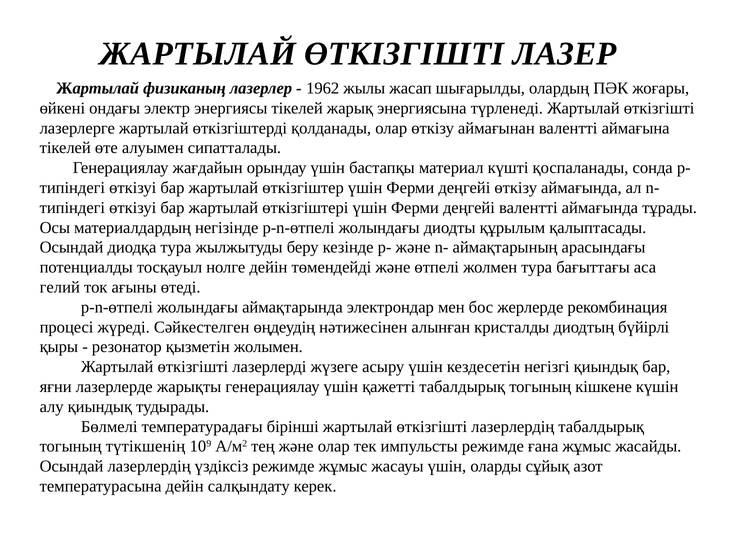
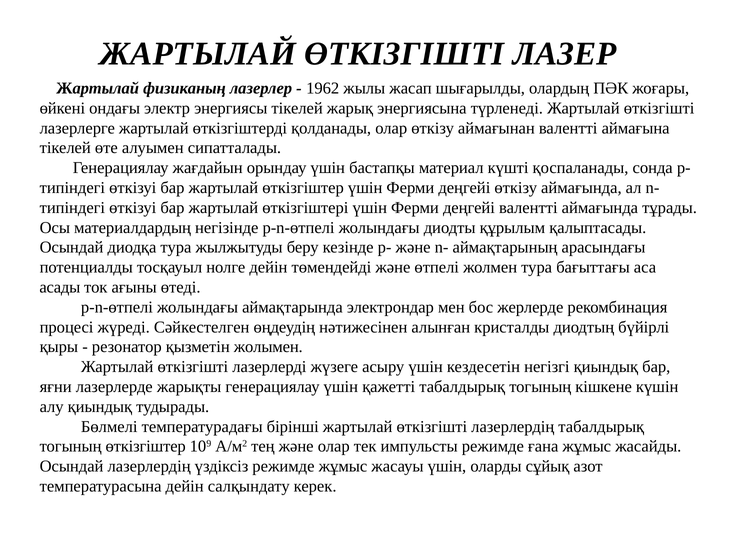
гелий: гелий -> асады
тогының түтікшенің: түтікшенің -> өткізгіштер
